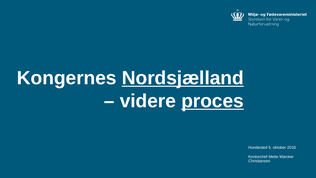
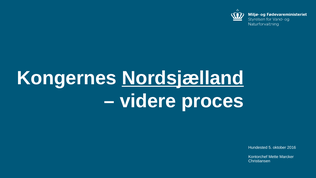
proces underline: present -> none
